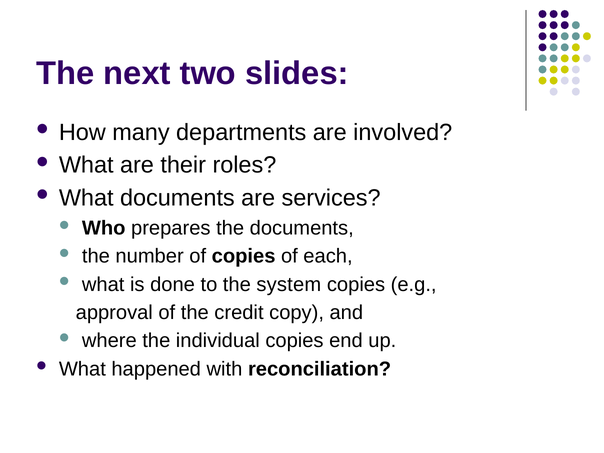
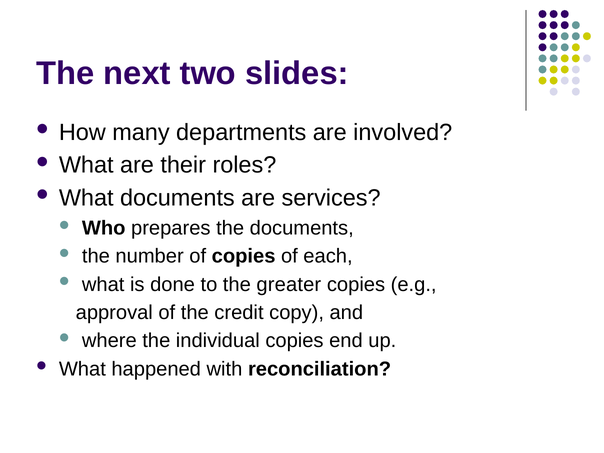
system: system -> greater
